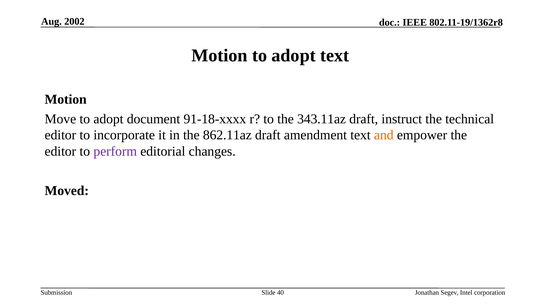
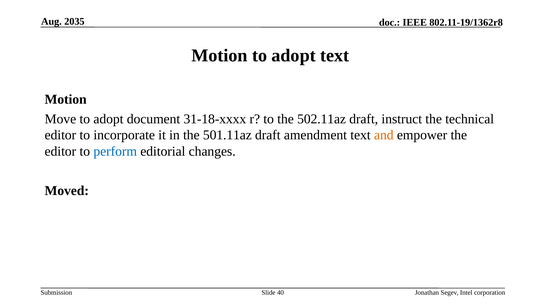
2002: 2002 -> 2035
91-18-xxxx: 91-18-xxxx -> 31-18-xxxx
343.11az: 343.11az -> 502.11az
862.11az: 862.11az -> 501.11az
perform colour: purple -> blue
